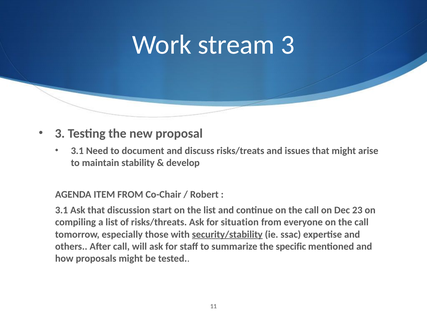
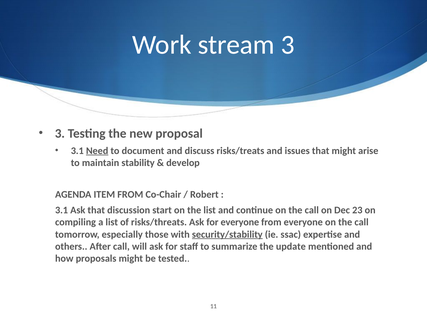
Need underline: none -> present
for situation: situation -> everyone
specific: specific -> update
